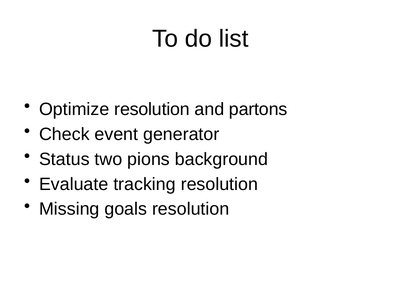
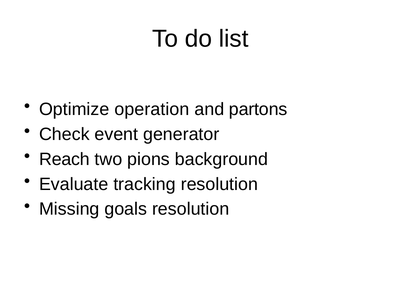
Optimize resolution: resolution -> operation
Status: Status -> Reach
